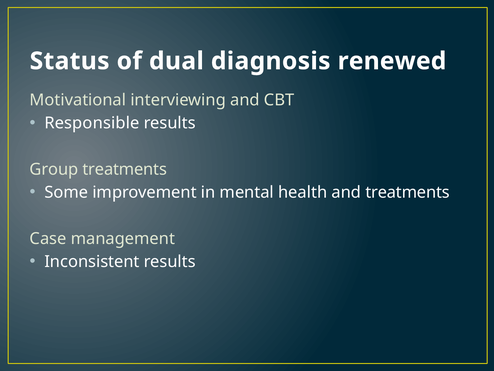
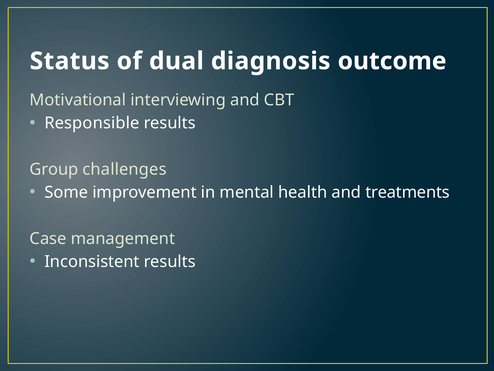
renewed: renewed -> outcome
Group treatments: treatments -> challenges
